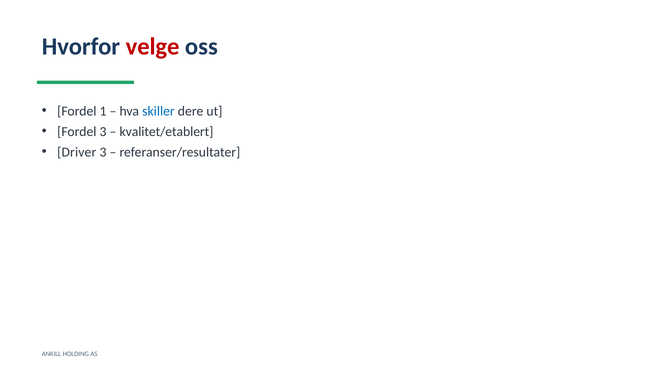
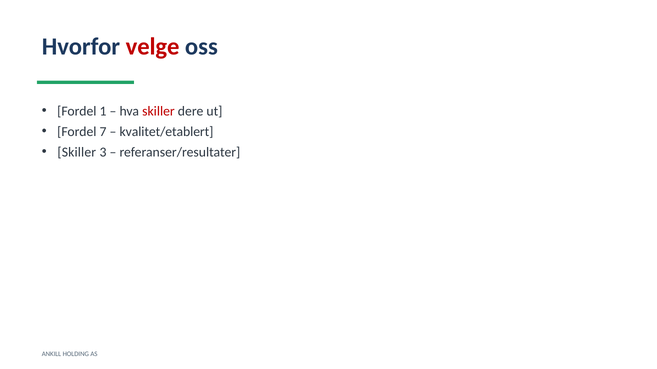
skiller at (158, 111) colour: blue -> red
Fordel 3: 3 -> 7
Driver at (77, 152): Driver -> Skiller
